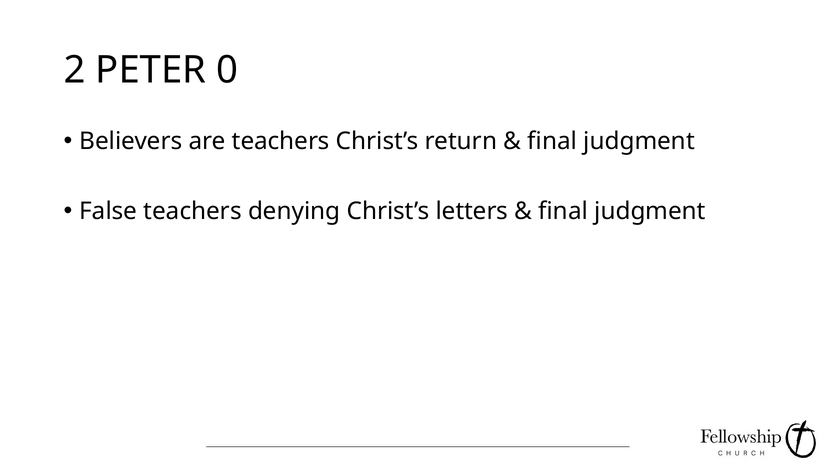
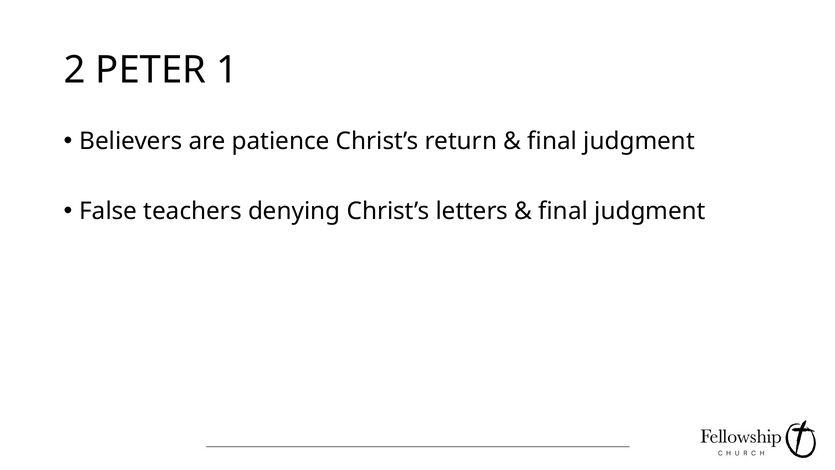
0: 0 -> 1
are teachers: teachers -> patience
